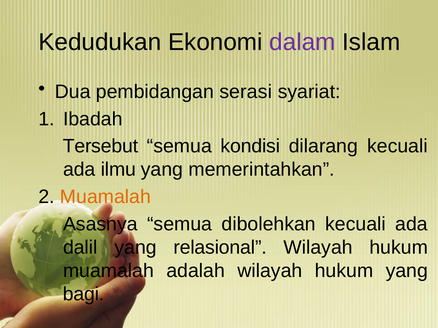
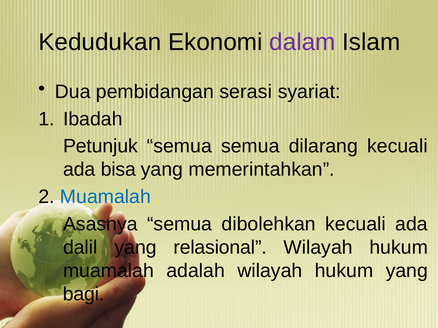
Tersebut: Tersebut -> Petunjuk
semua kondisi: kondisi -> semua
ilmu: ilmu -> bisa
Muamalah at (105, 197) colour: orange -> blue
